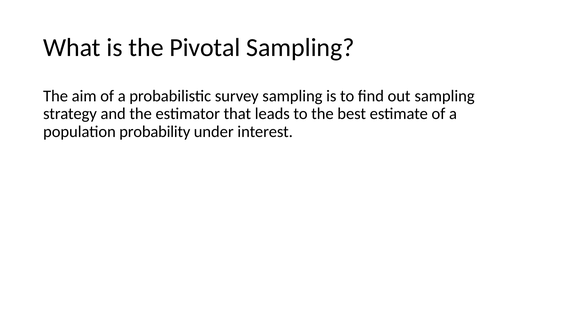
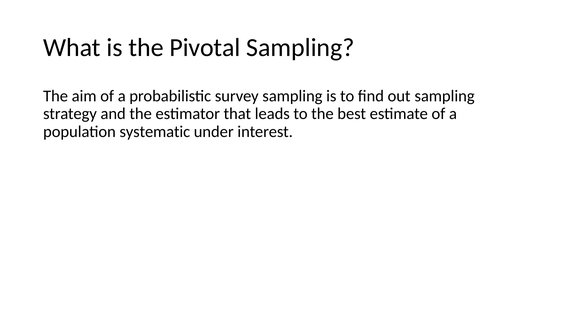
probability: probability -> systematic
